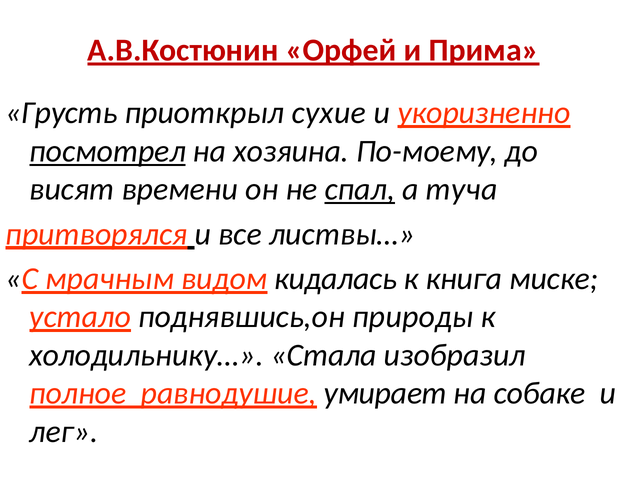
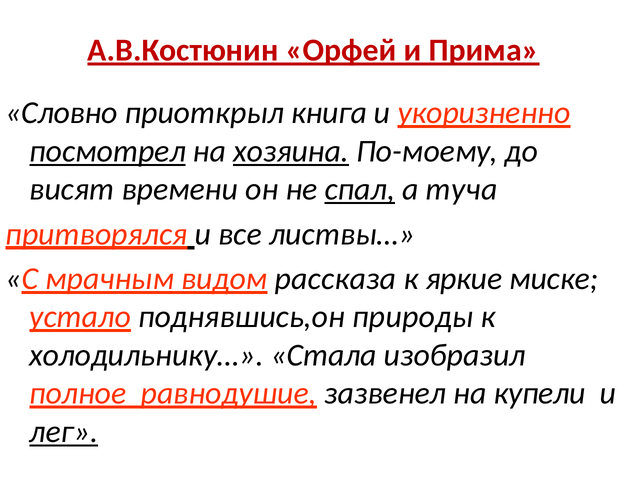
Грусть: Грусть -> Словно
сухие: сухие -> книга
хозяина underline: none -> present
кидалась: кидалась -> рассказа
книга: книга -> яркие
умирает: умирает -> зазвенел
собаке: собаке -> купели
лег underline: none -> present
